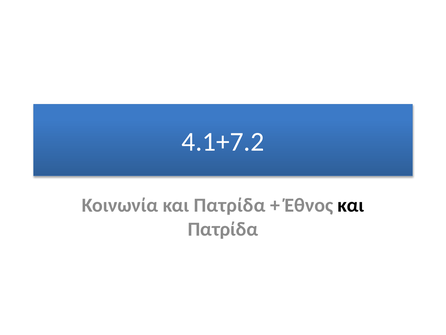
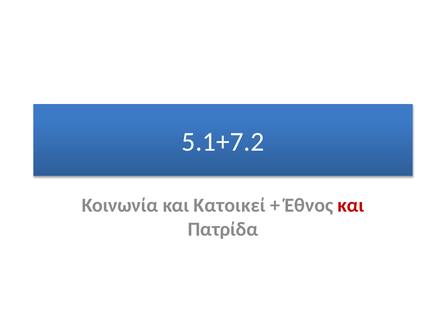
4.1+7.2: 4.1+7.2 -> 5.1+7.2
Κοινωνία και Πατρίδα: Πατρίδα -> Κατοικεί
και at (351, 205) colour: black -> red
